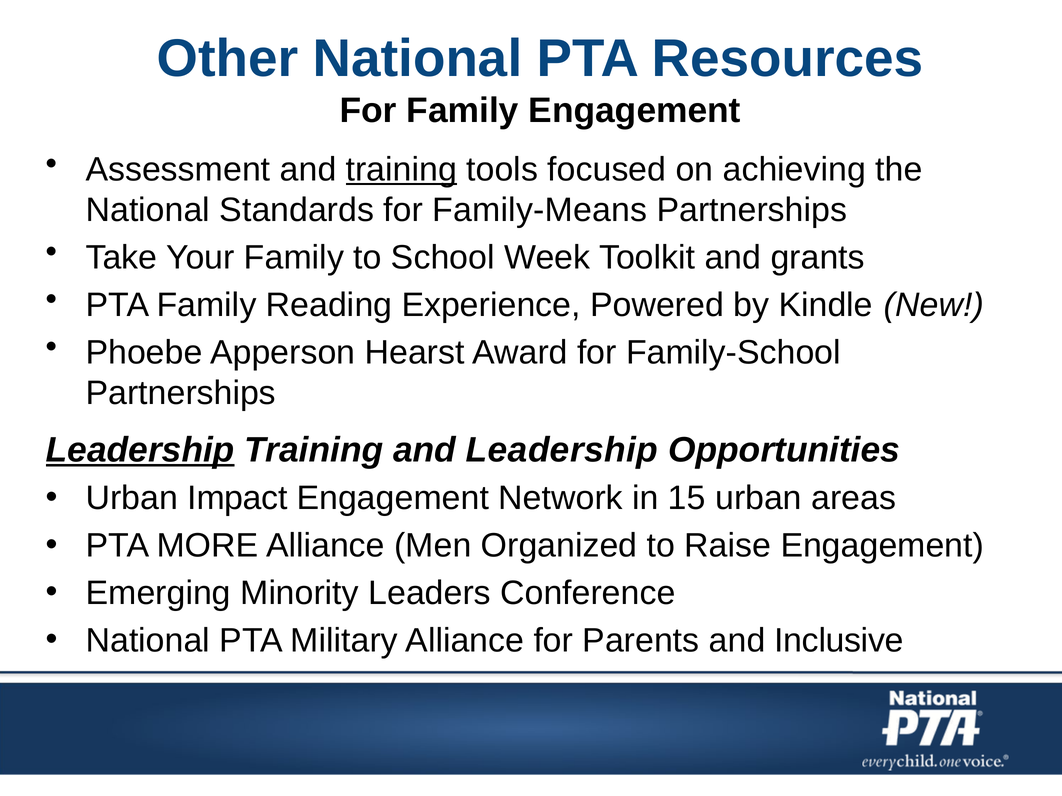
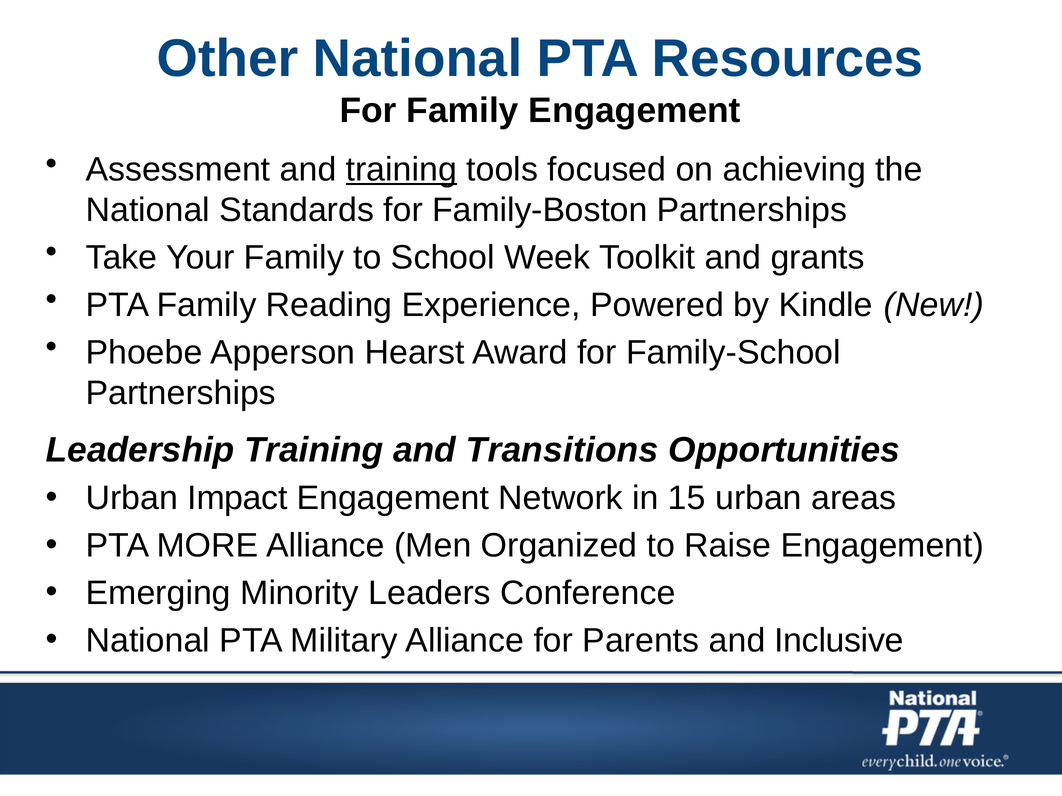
Family-Means: Family-Means -> Family-Boston
Leadership at (140, 450) underline: present -> none
and Leadership: Leadership -> Transitions
